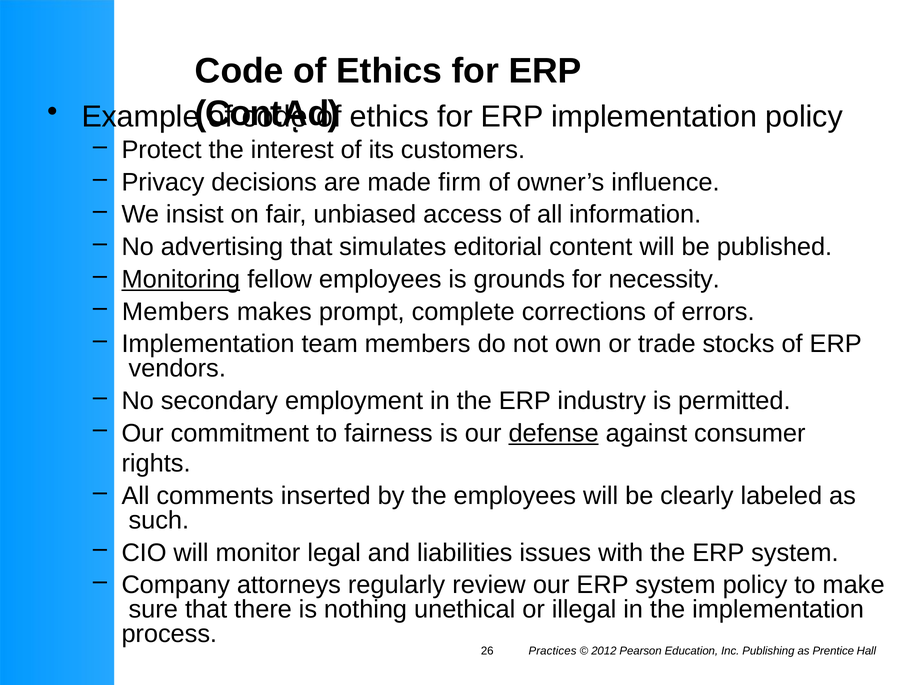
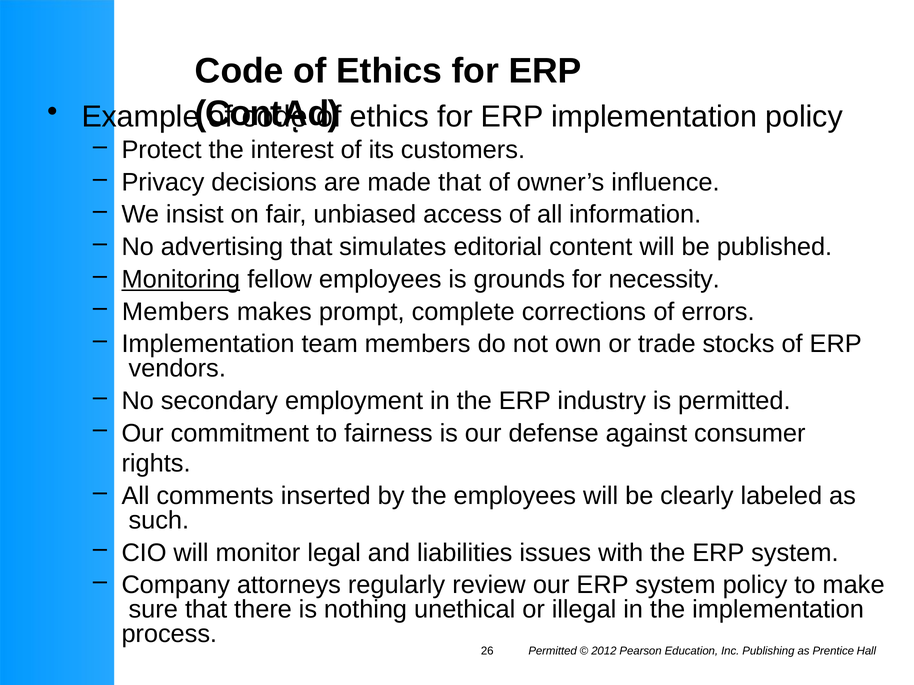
made firm: firm -> that
defense underline: present -> none
26 Practices: Practices -> Permitted
